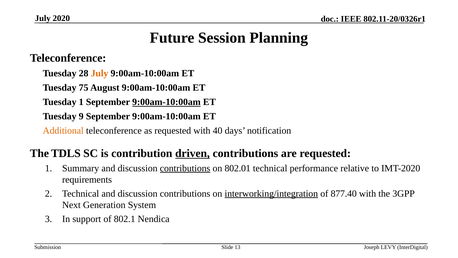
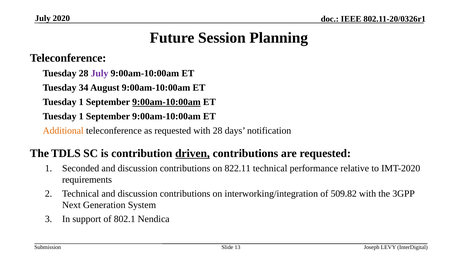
July at (100, 73) colour: orange -> purple
75: 75 -> 34
9 at (81, 116): 9 -> 1
with 40: 40 -> 28
Summary: Summary -> Seconded
contributions at (185, 168) underline: present -> none
802.01: 802.01 -> 822.11
interworking/integration underline: present -> none
877.40: 877.40 -> 509.82
